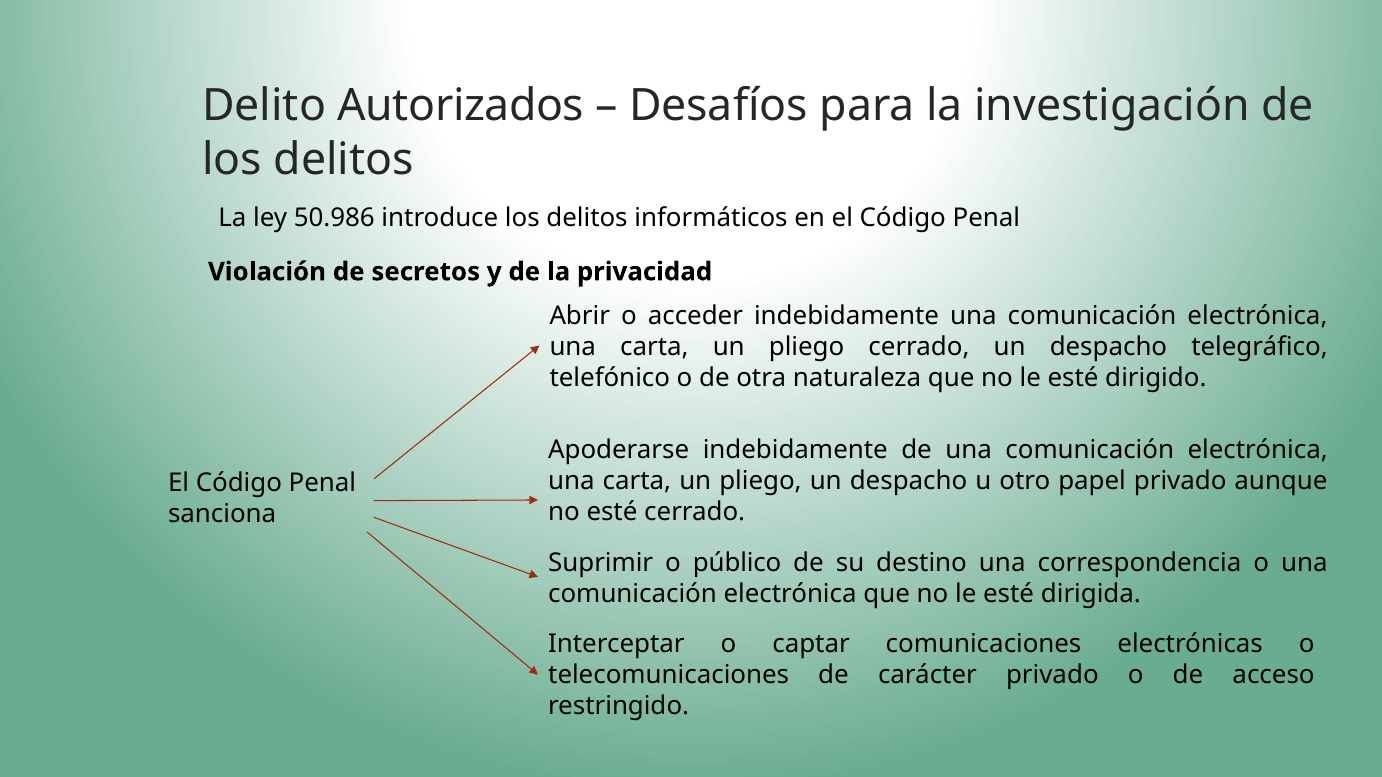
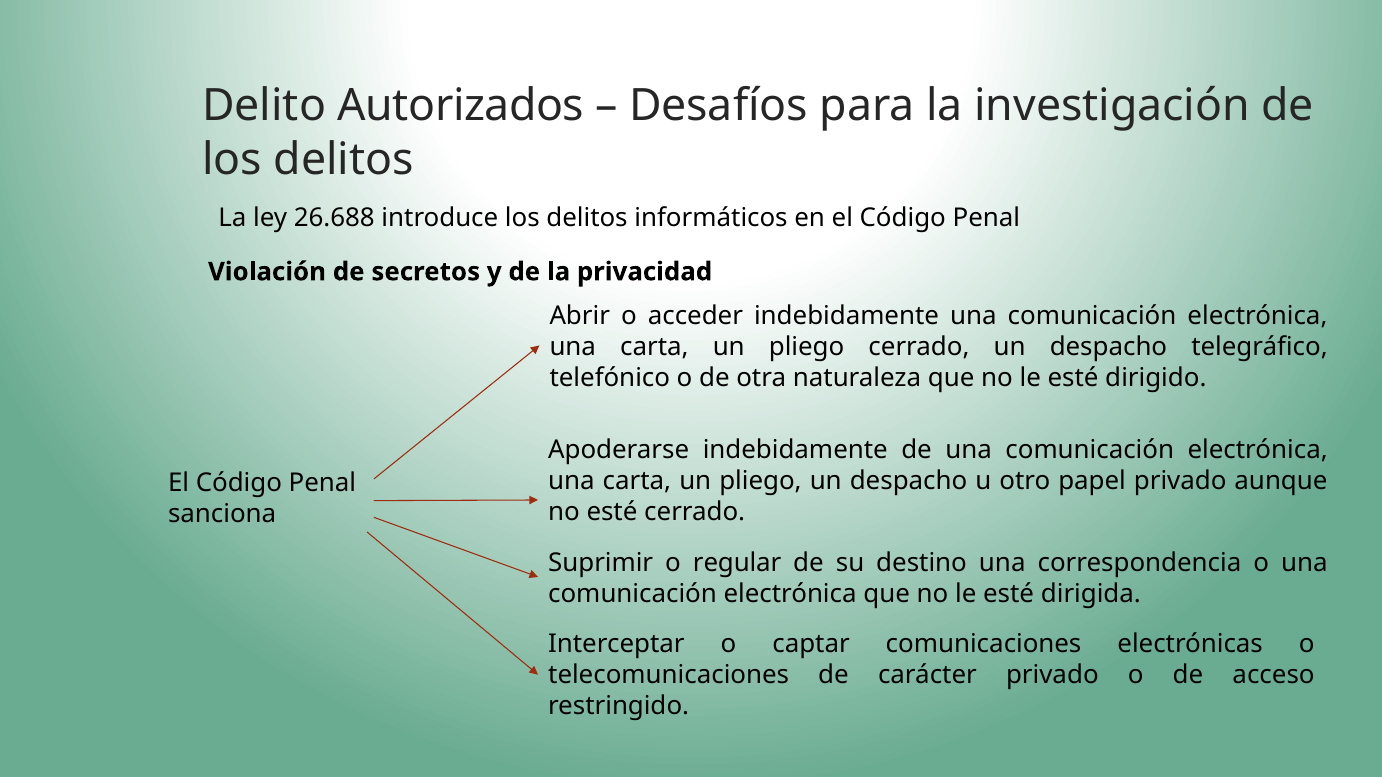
50.986: 50.986 -> 26.688
público: público -> regular
